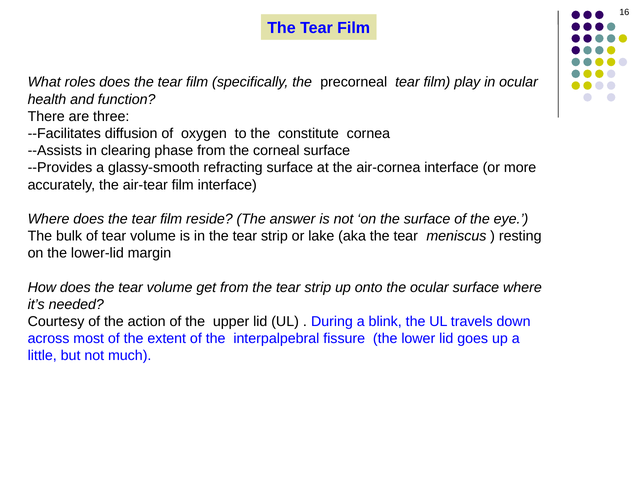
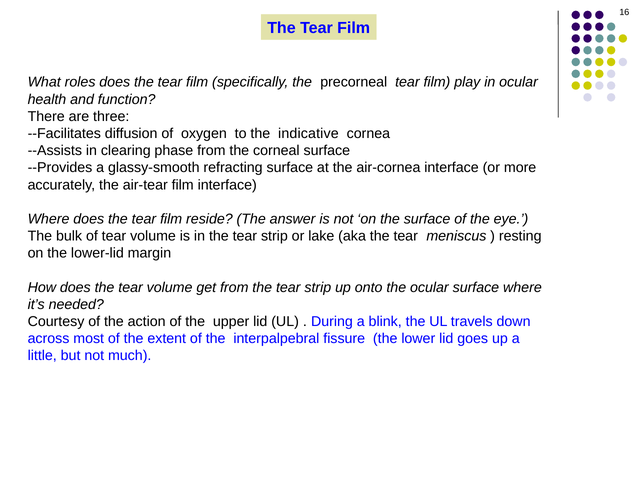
constitute: constitute -> indicative
